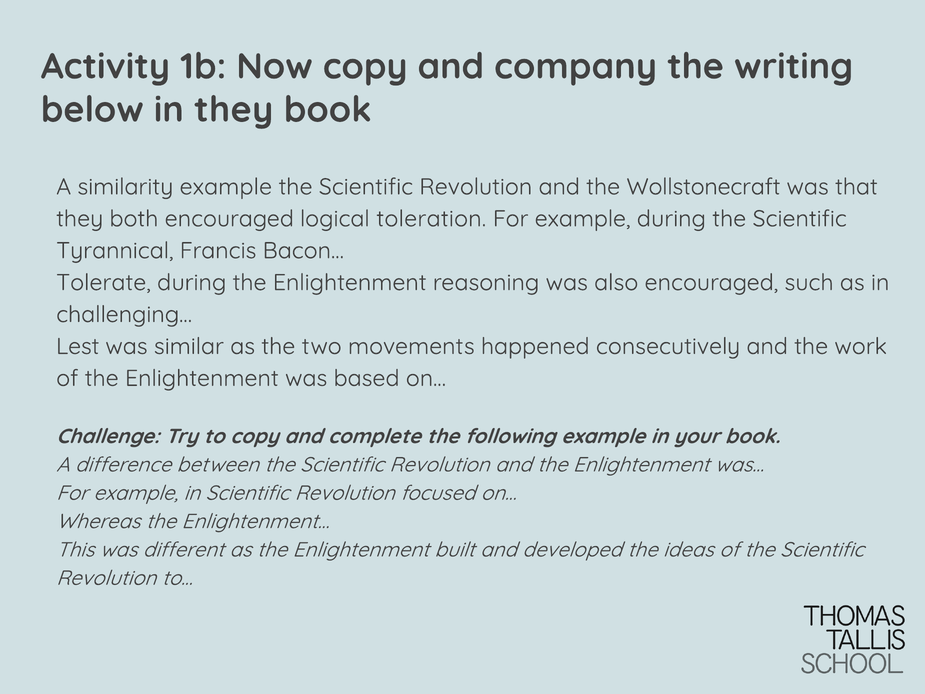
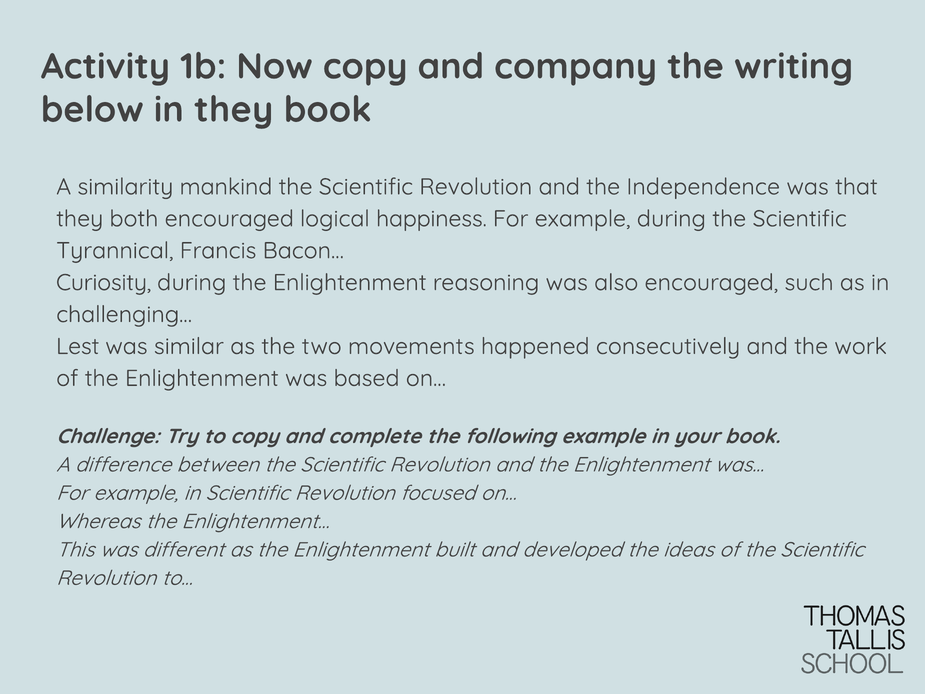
similarity example: example -> mankind
Wollstonecraft: Wollstonecraft -> Independence
toleration: toleration -> happiness
Tolerate: Tolerate -> Curiosity
